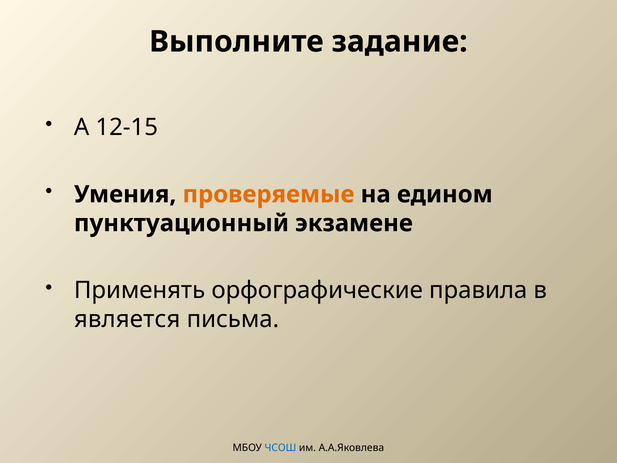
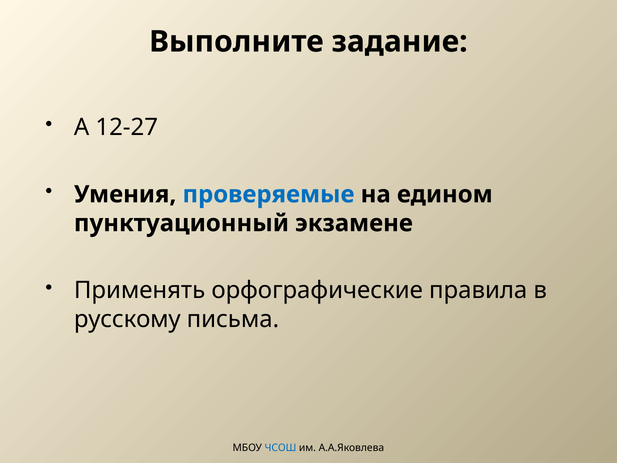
12-15: 12-15 -> 12-27
проверяемые colour: orange -> blue
является: является -> русскому
